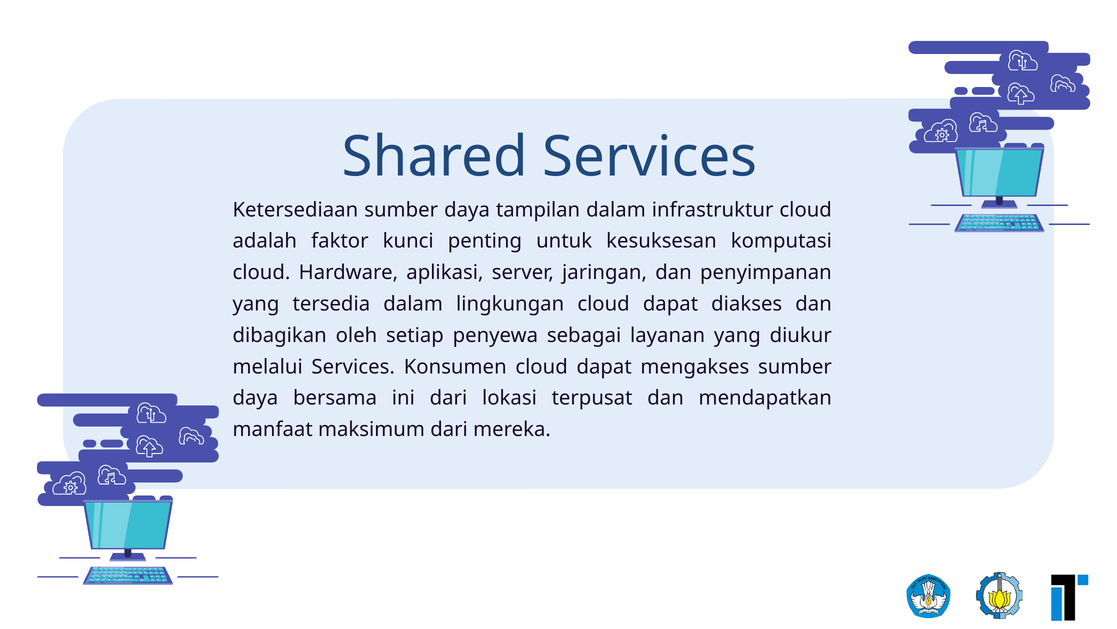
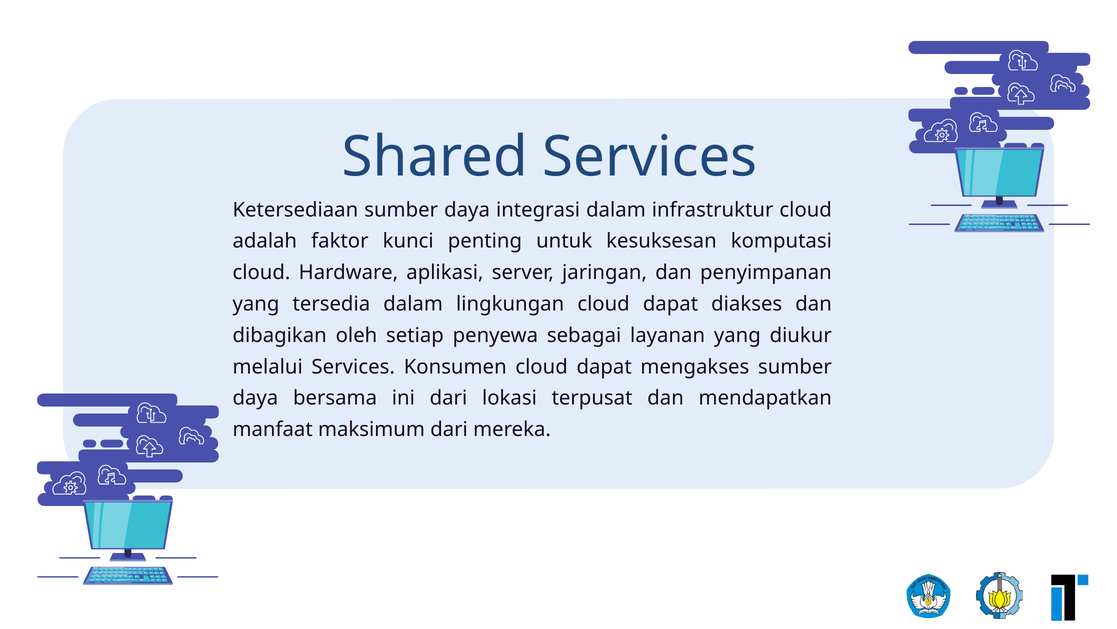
tampilan: tampilan -> integrasi
